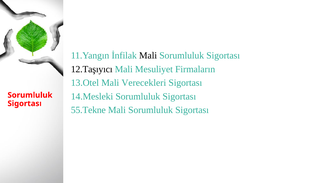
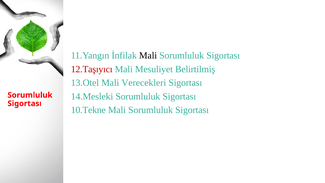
12.Taşıyıcı colour: black -> red
Firmaların: Firmaların -> Belirtilmiş
55.Tekne: 55.Tekne -> 10.Tekne
